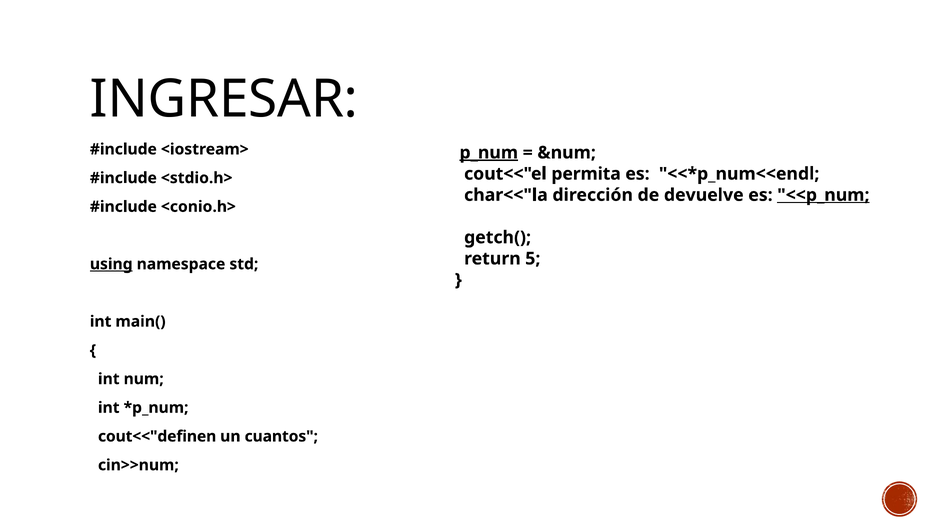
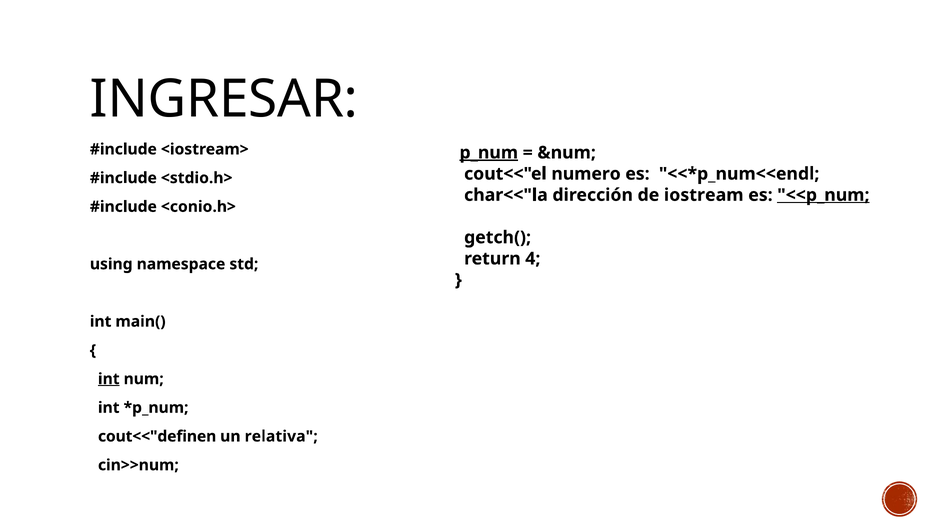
permita: permita -> numero
devuelve: devuelve -> iostream
5: 5 -> 4
using underline: present -> none
int at (109, 379) underline: none -> present
cuantos: cuantos -> relativa
